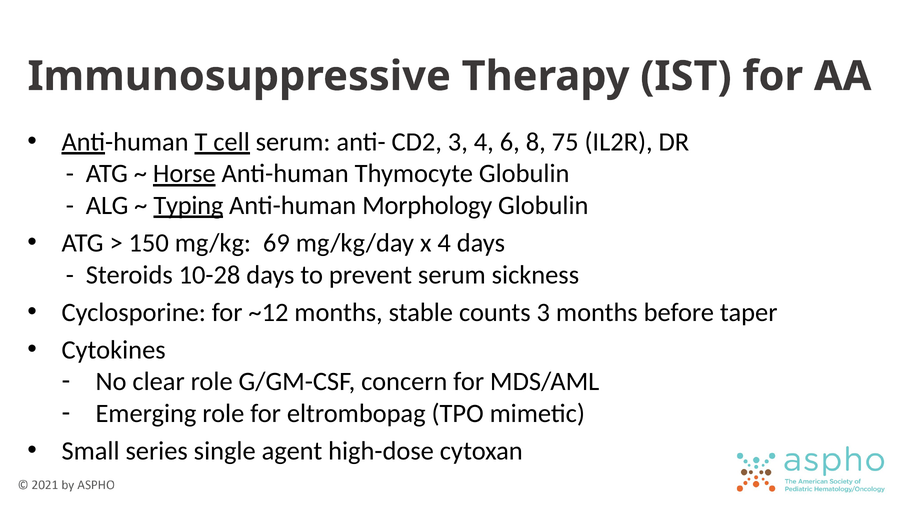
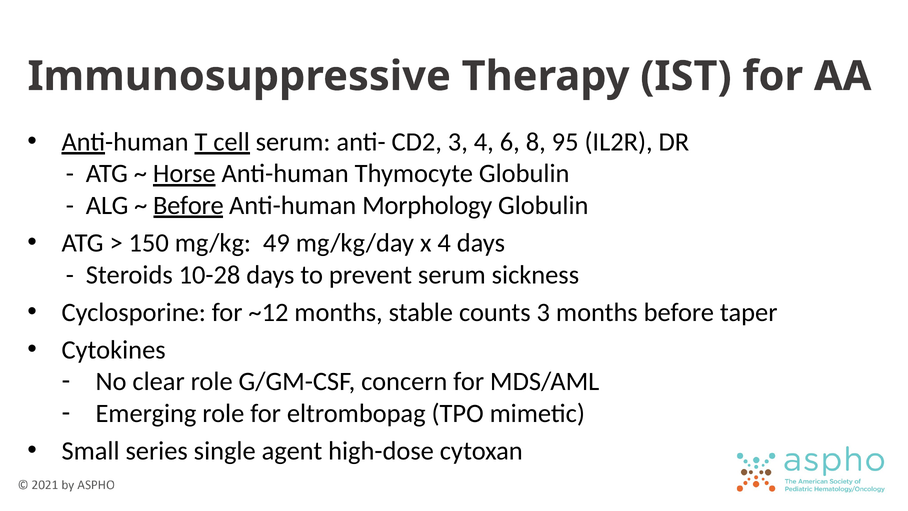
75: 75 -> 95
Typing at (188, 205): Typing -> Before
69: 69 -> 49
